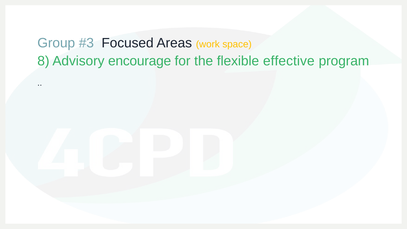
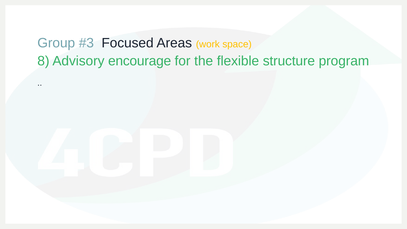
effective: effective -> structure
